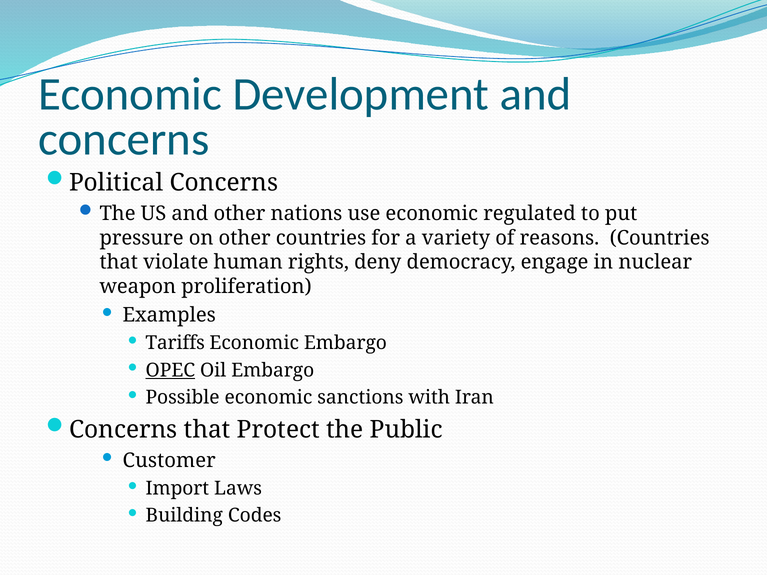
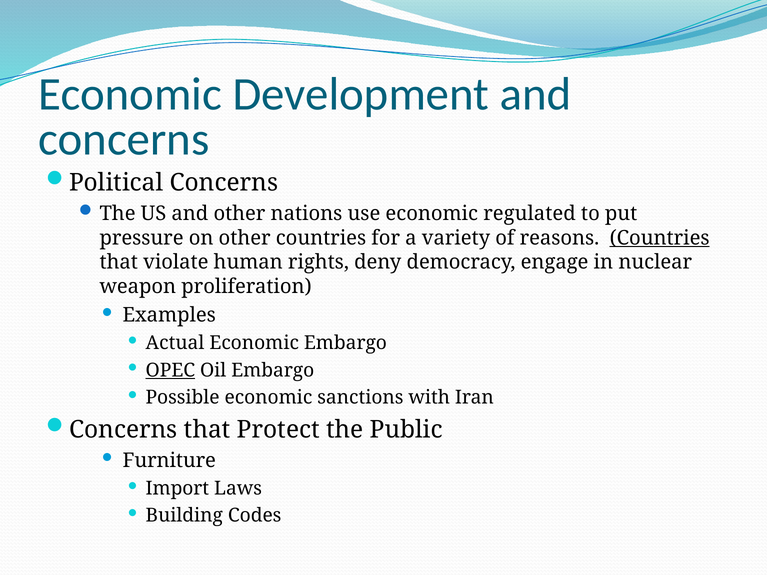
Countries at (660, 238) underline: none -> present
Tariffs: Tariffs -> Actual
Customer: Customer -> Furniture
